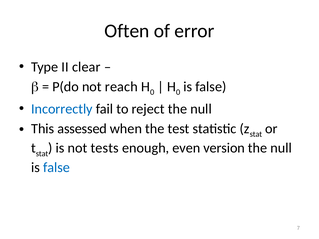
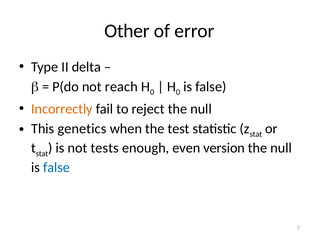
Often: Often -> Other
clear: clear -> delta
Incorrectly colour: blue -> orange
assessed: assessed -> genetics
